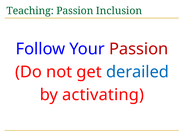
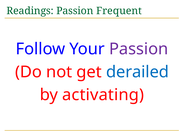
Teaching: Teaching -> Readings
Inclusion: Inclusion -> Frequent
Passion at (139, 49) colour: red -> purple
